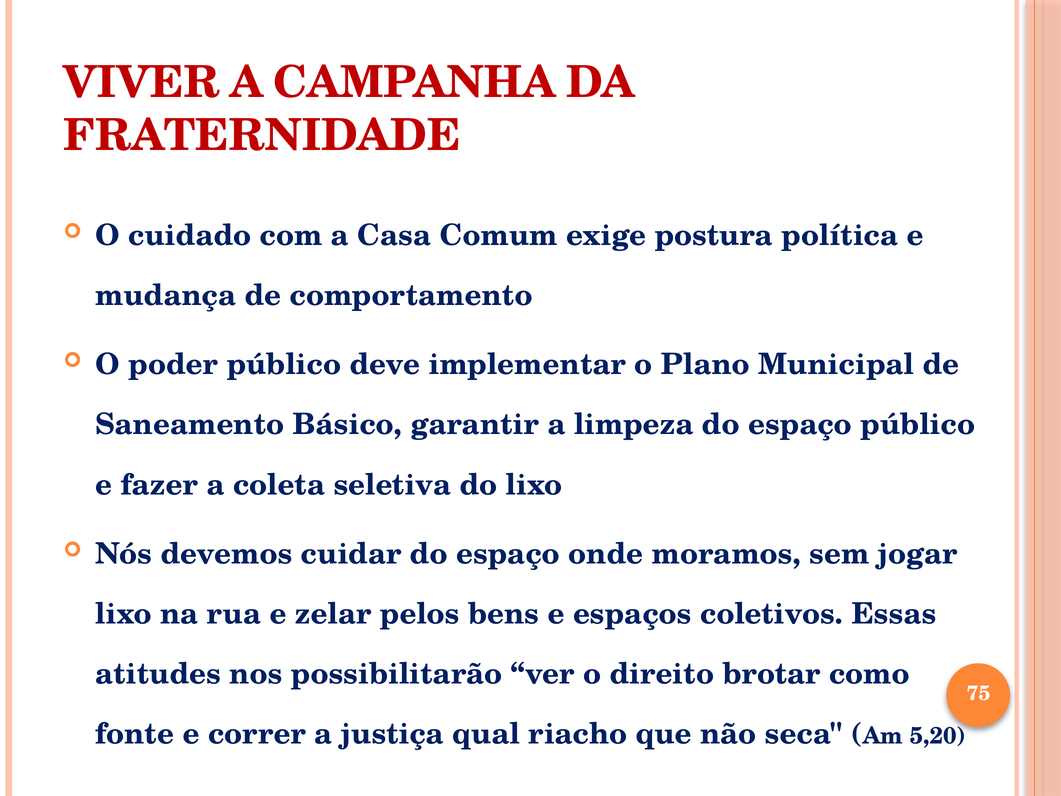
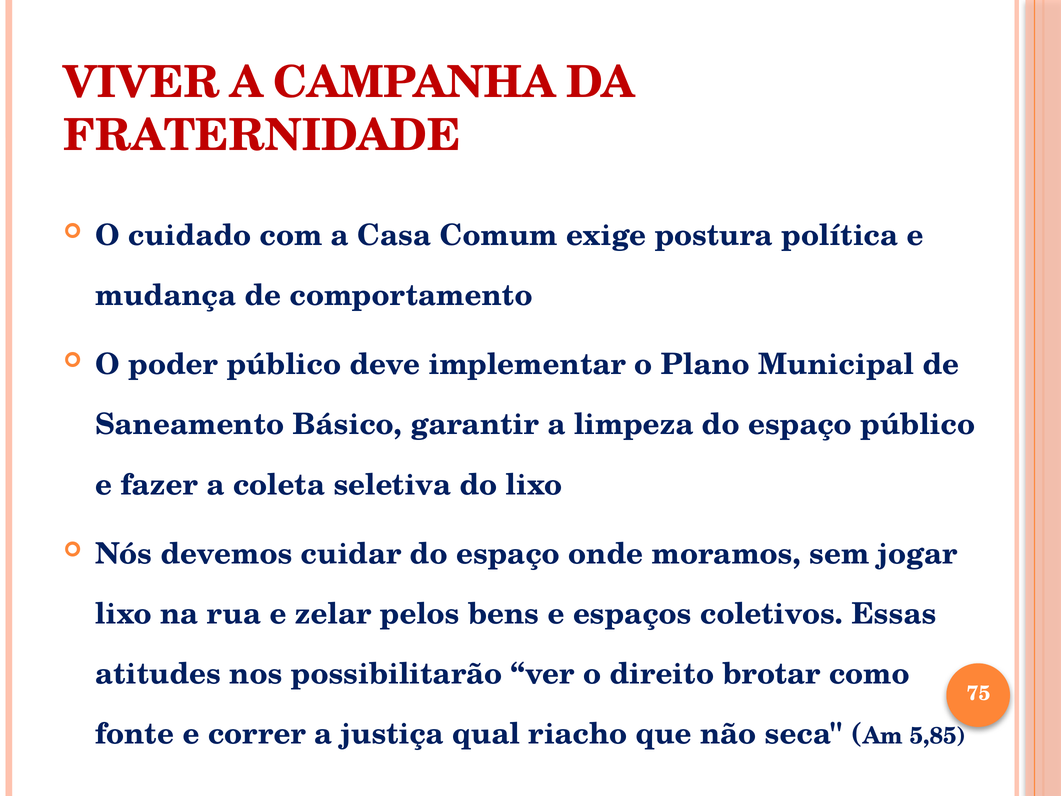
5,20: 5,20 -> 5,85
